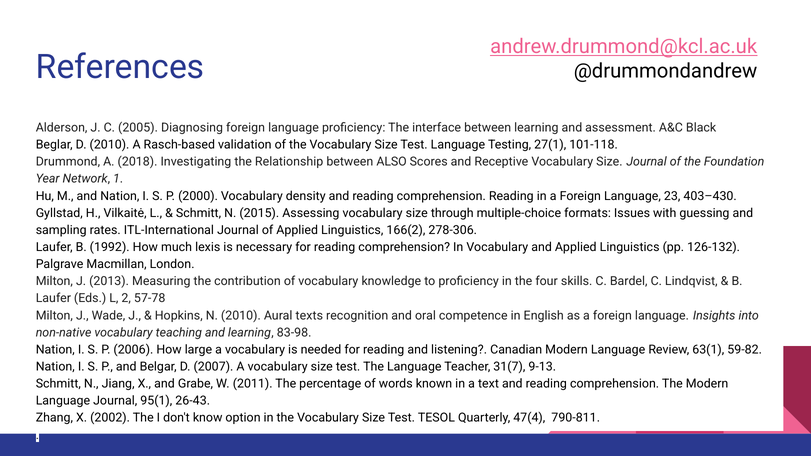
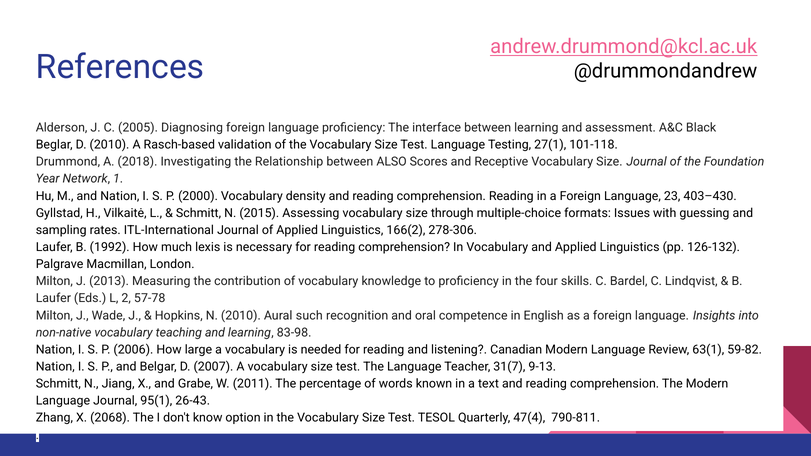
texts: texts -> such
2002: 2002 -> 2068
